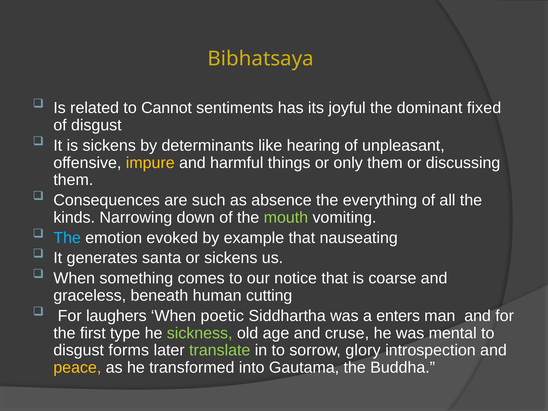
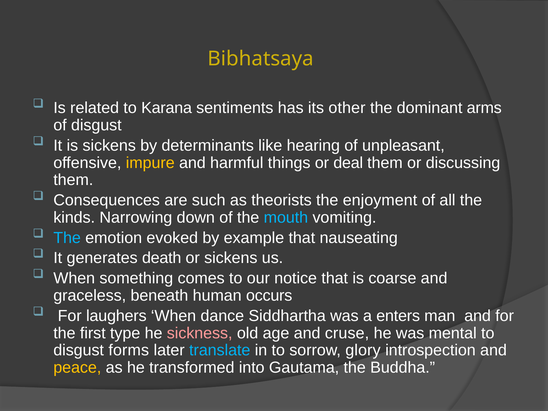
Cannot: Cannot -> Karana
joyful: joyful -> other
fixed: fixed -> arms
only: only -> deal
absence: absence -> theorists
everything: everything -> enjoyment
mouth colour: light green -> light blue
santa: santa -> death
cutting: cutting -> occurs
poetic: poetic -> dance
sickness colour: light green -> pink
translate colour: light green -> light blue
